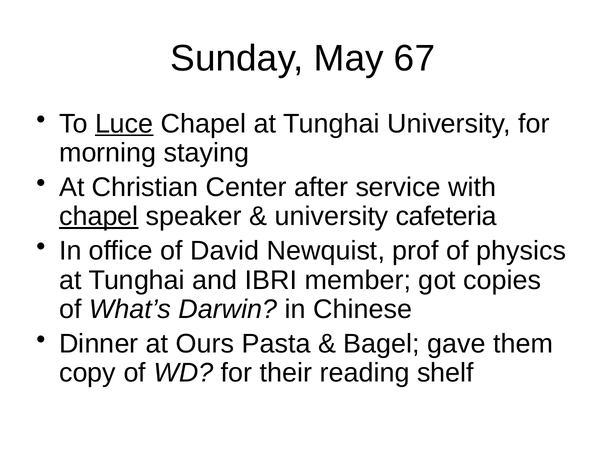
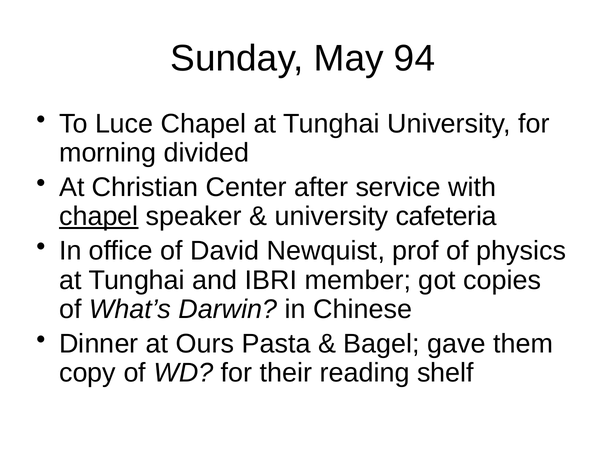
67: 67 -> 94
Luce underline: present -> none
staying: staying -> divided
